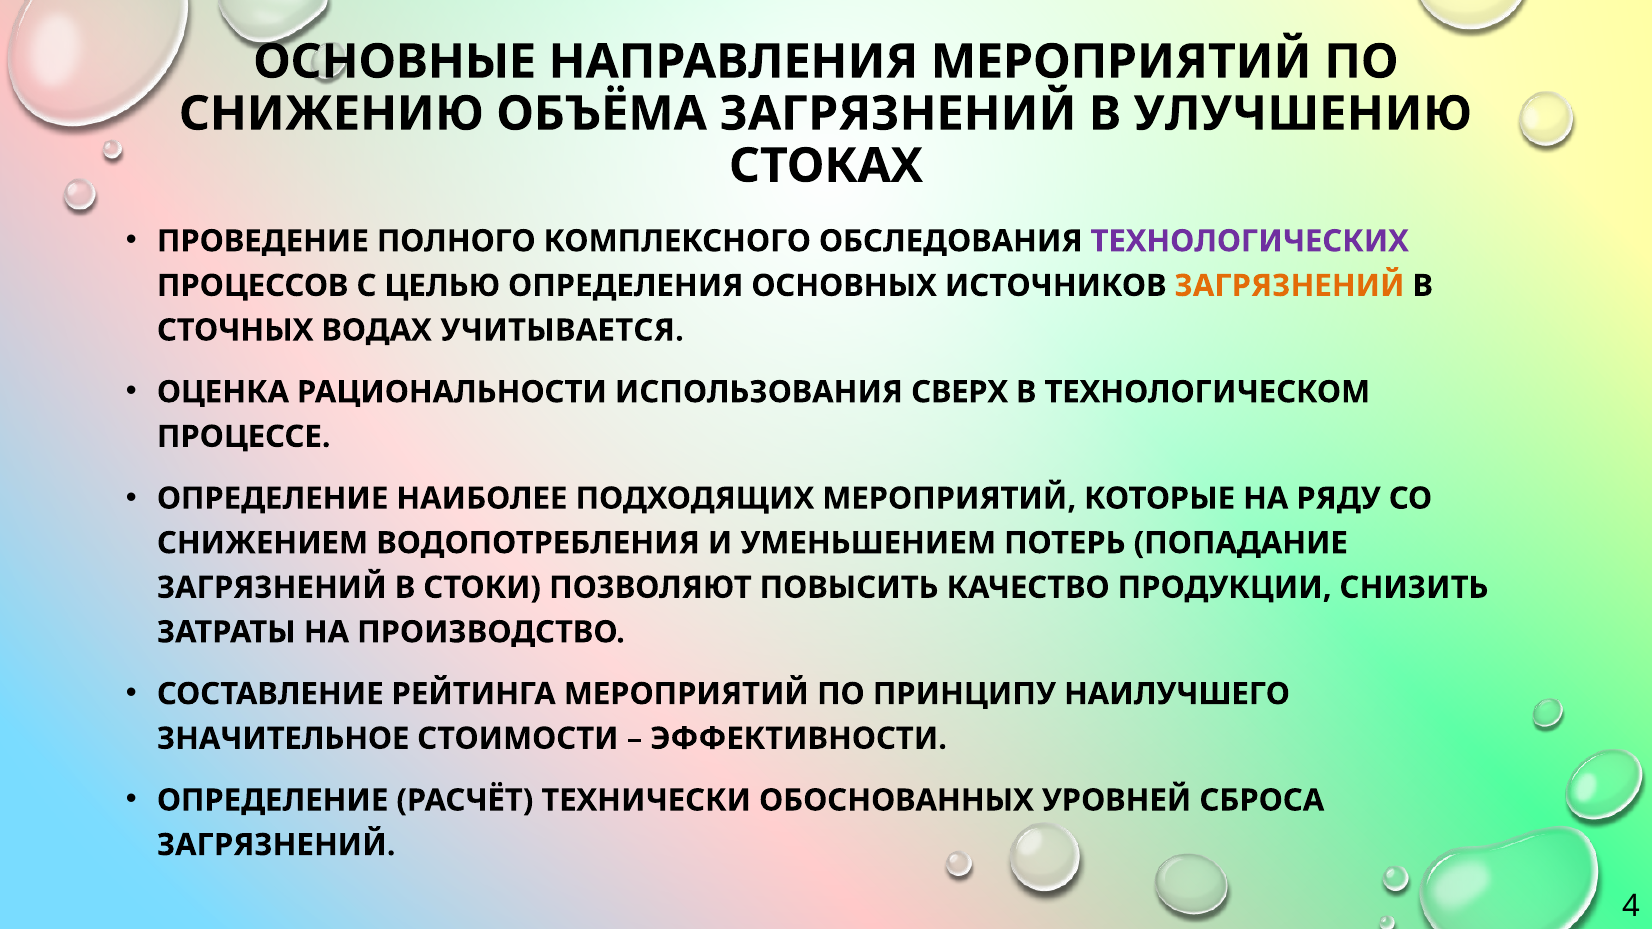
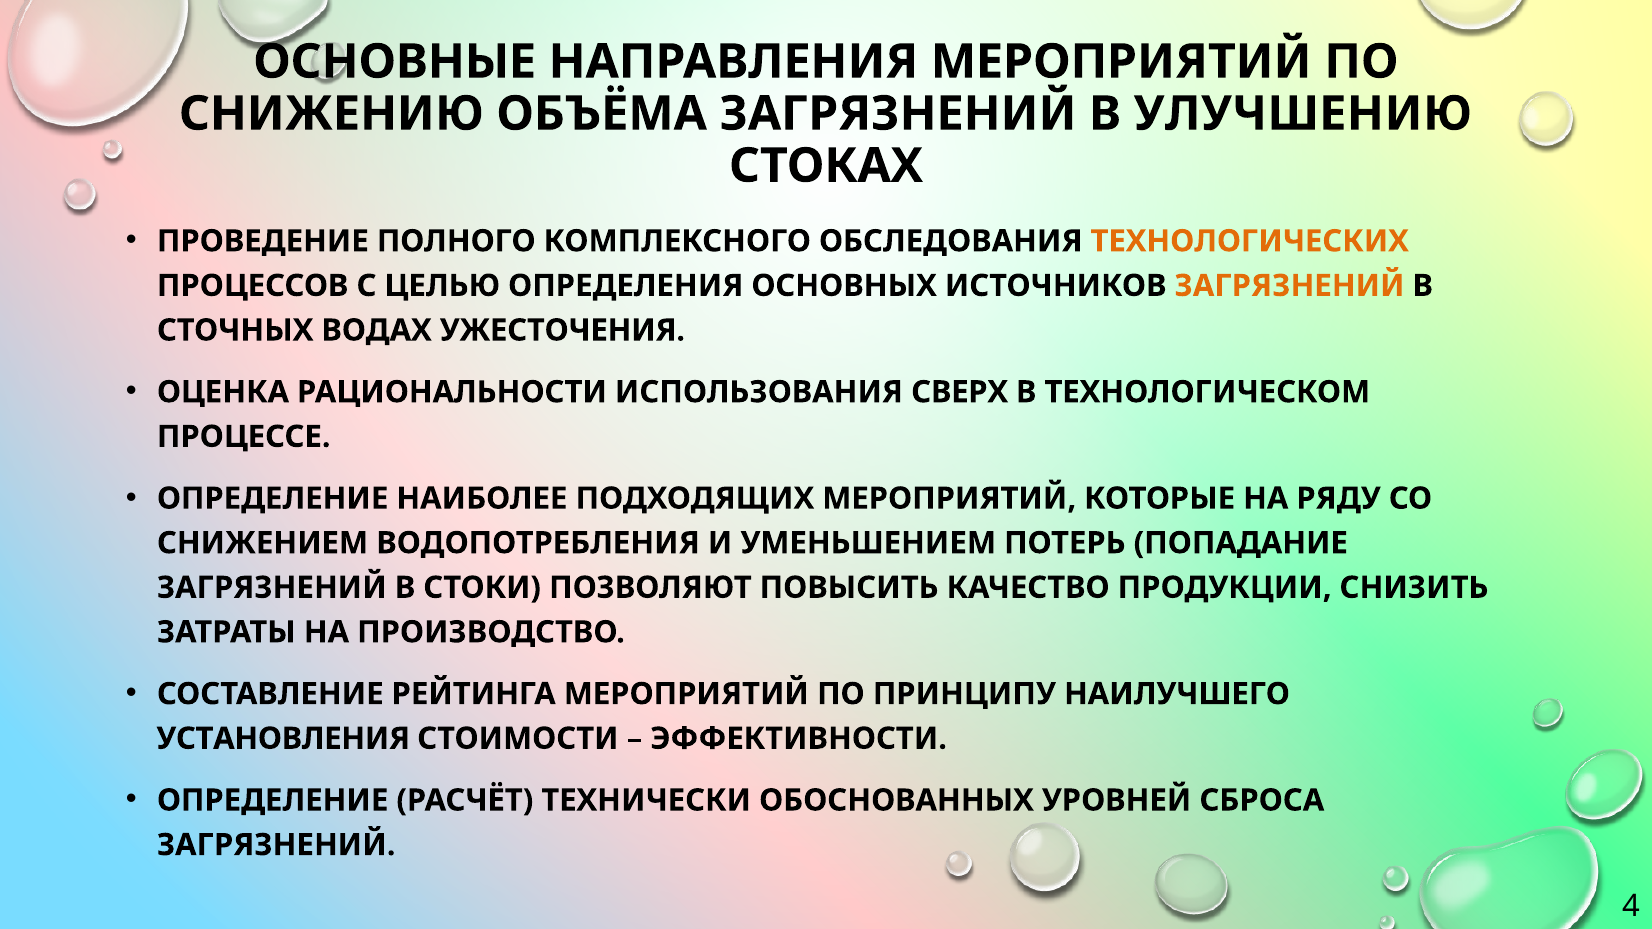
ТЕХНОЛОГИЧЕСКИХ colour: purple -> orange
УЧИТЫВАЕТСЯ: УЧИТЫВАЕТСЯ -> УЖЕСТОЧЕНИЯ
ЗНАЧИТЕЛЬНОЕ: ЗНАЧИТЕЛЬНОЕ -> УСТАНОВЛЕНИЯ
